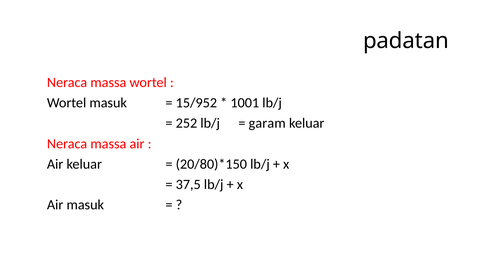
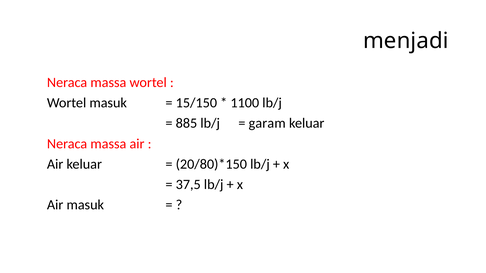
padatan: padatan -> menjadi
15/952: 15/952 -> 15/150
1001: 1001 -> 1100
252: 252 -> 885
